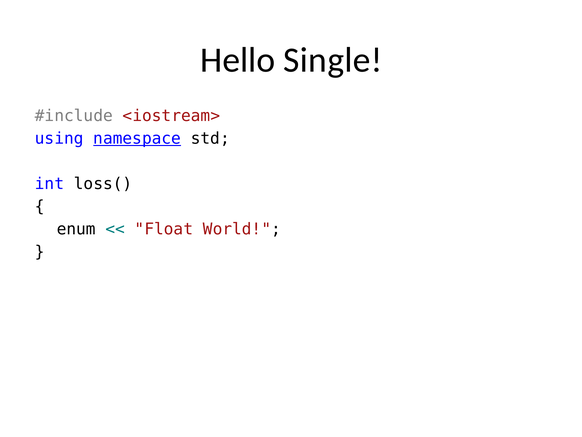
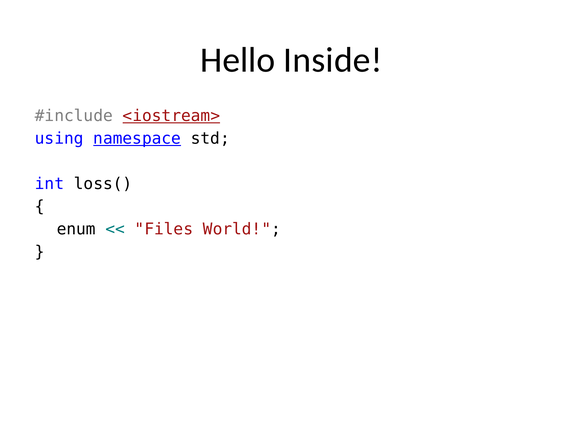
Single: Single -> Inside
<iostream> underline: none -> present
Float: Float -> Files
